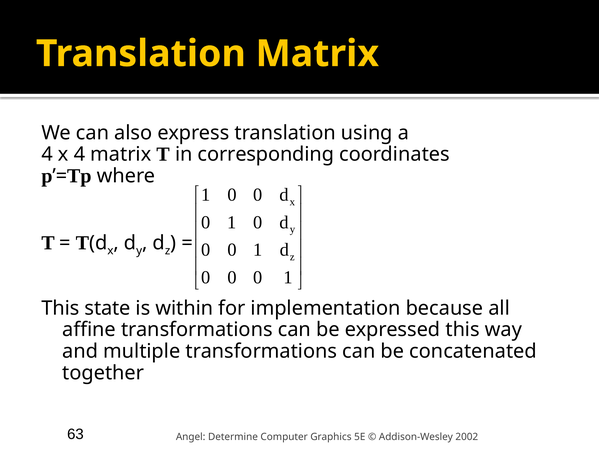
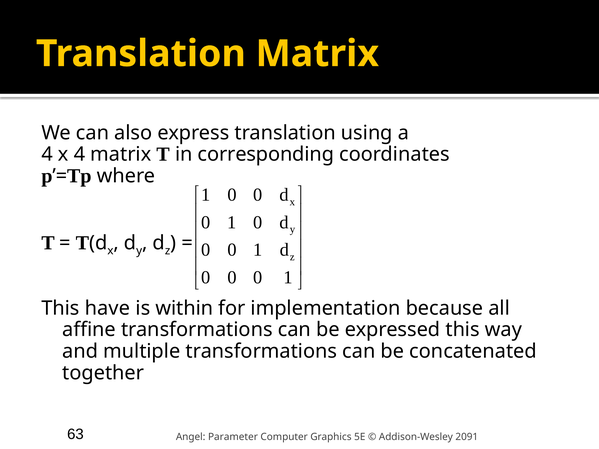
state: state -> have
Determine: Determine -> Parameter
2002: 2002 -> 2091
